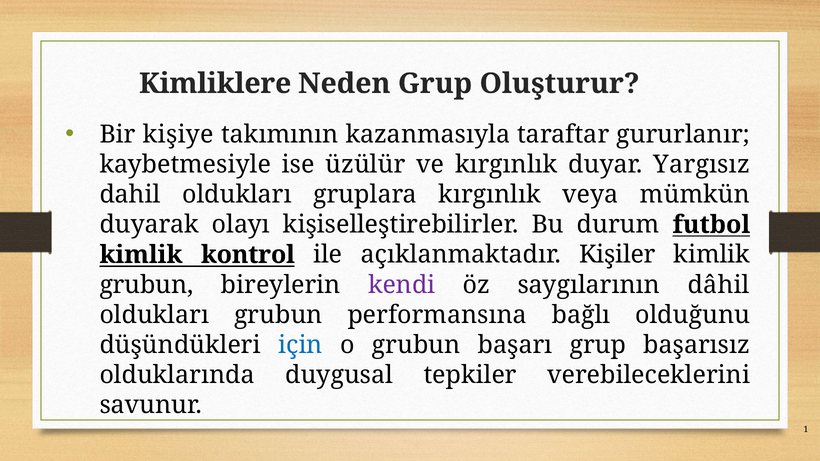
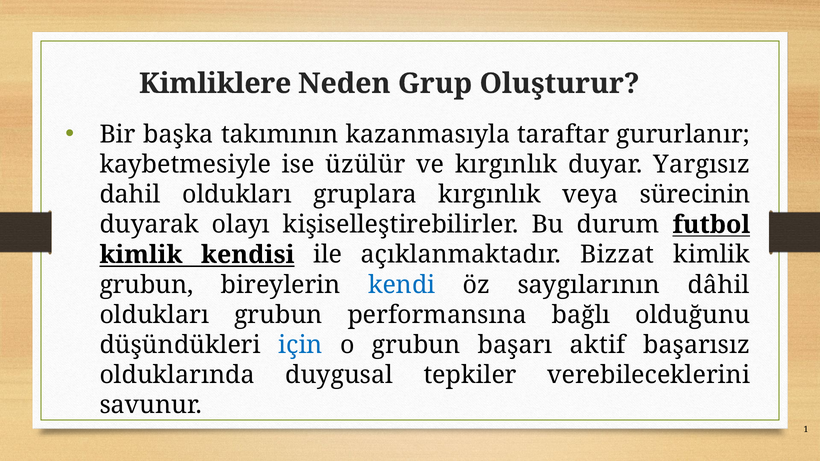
kişiye: kişiye -> başka
mümkün: mümkün -> sürecinin
kontrol: kontrol -> kendisi
Kişiler: Kişiler -> Bizzat
kendi colour: purple -> blue
başarı grup: grup -> aktif
